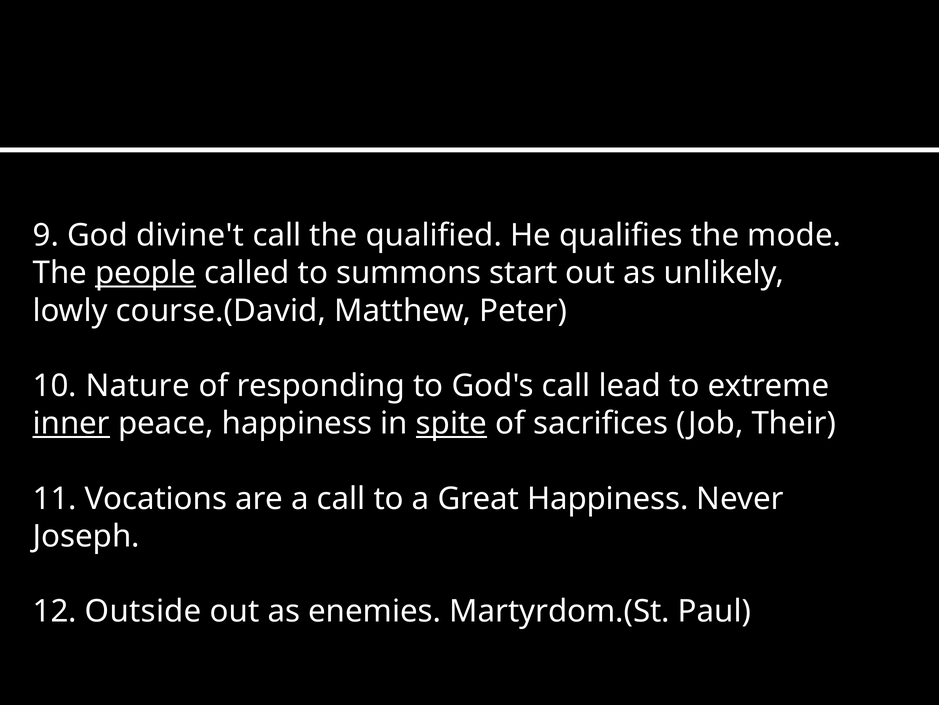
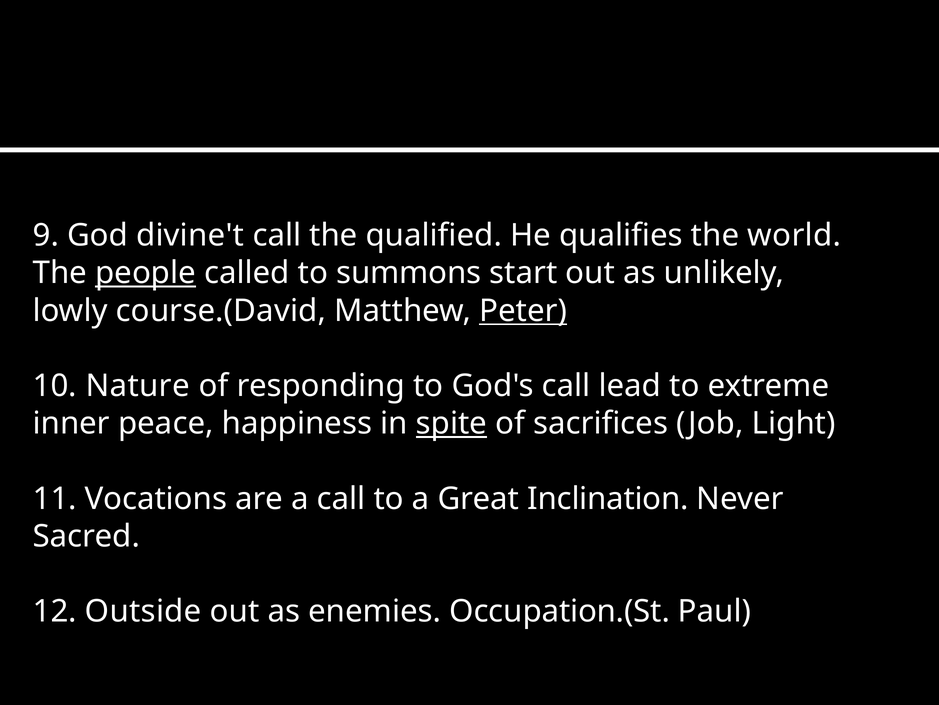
mode: mode -> world
Peter underline: none -> present
inner underline: present -> none
Their: Their -> Light
Great Happiness: Happiness -> Inclination
Joseph: Joseph -> Sacred
Martyrdom.(St: Martyrdom.(St -> Occupation.(St
